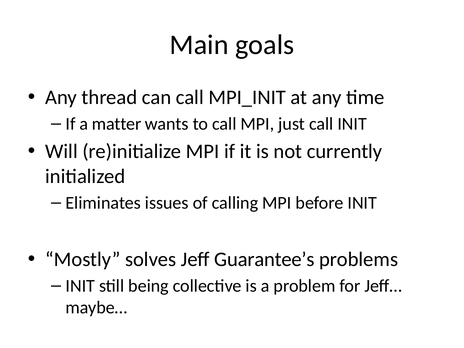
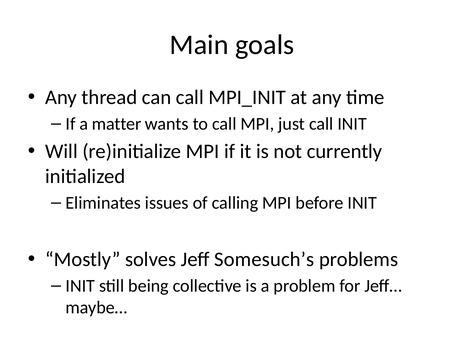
Guarantee’s: Guarantee’s -> Somesuch’s
